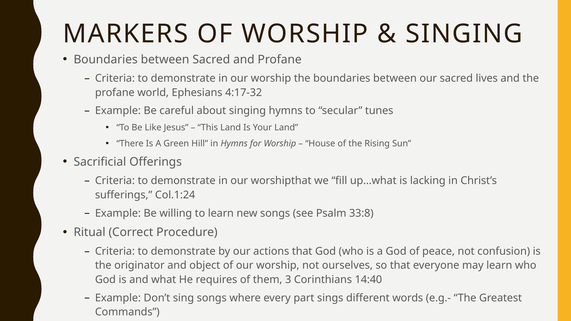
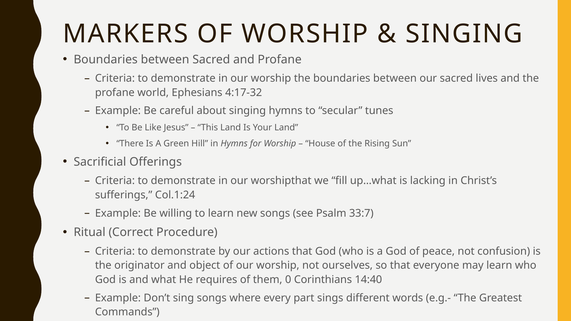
33:8: 33:8 -> 33:7
3: 3 -> 0
